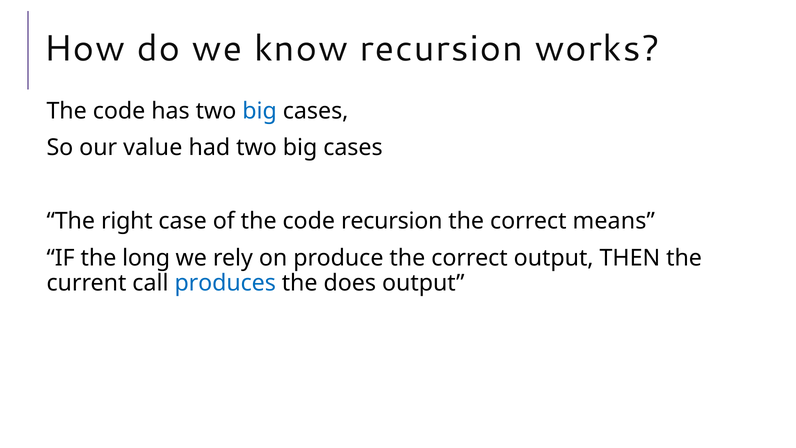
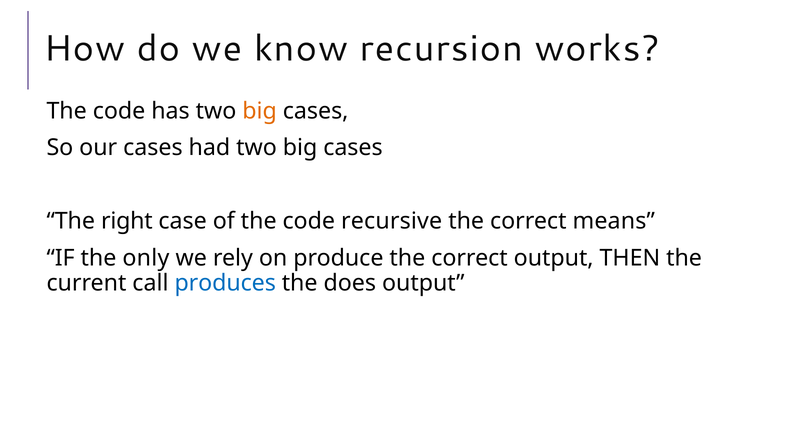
big at (260, 111) colour: blue -> orange
our value: value -> cases
code recursion: recursion -> recursive
long: long -> only
